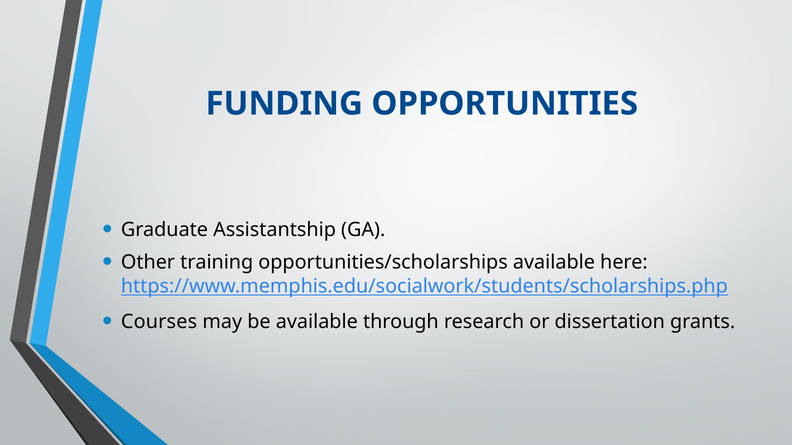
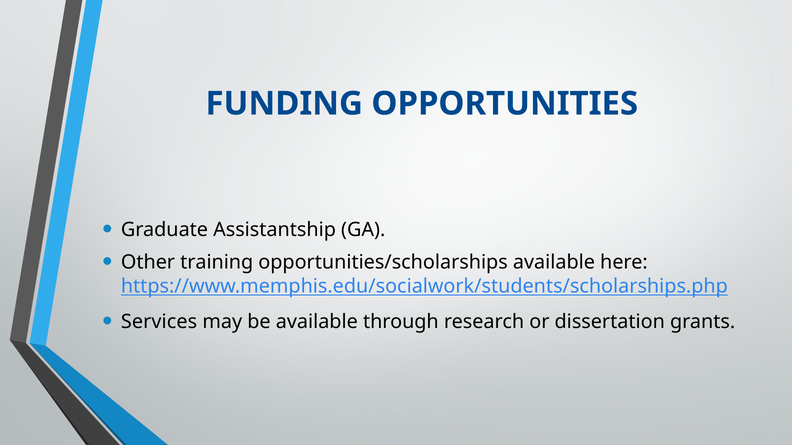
Courses: Courses -> Services
